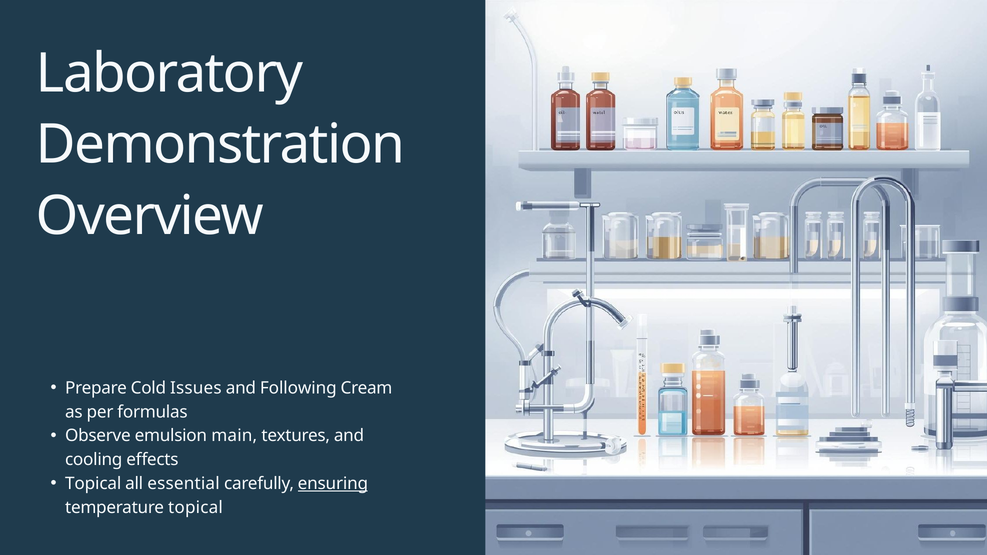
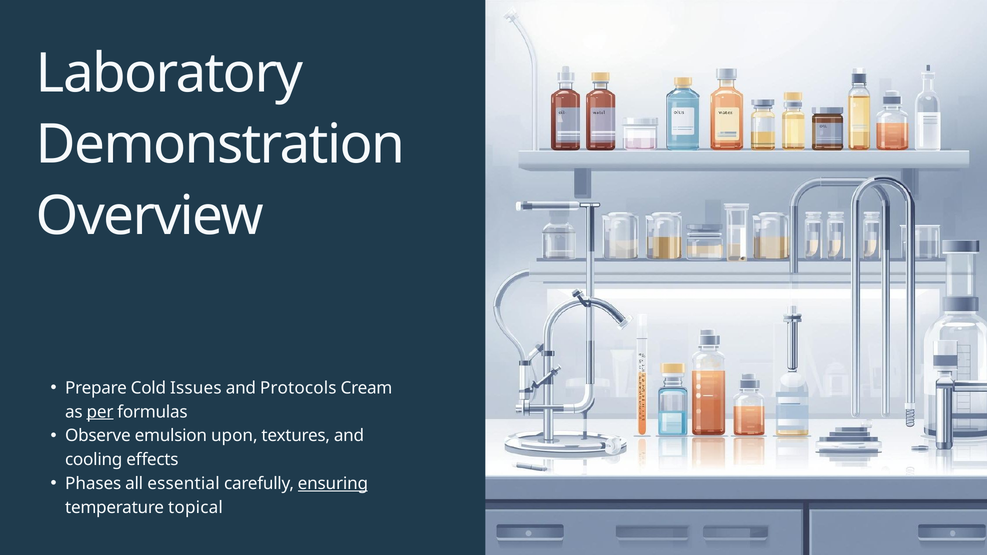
Following: Following -> Protocols
per underline: none -> present
main: main -> upon
Topical at (93, 484): Topical -> Phases
